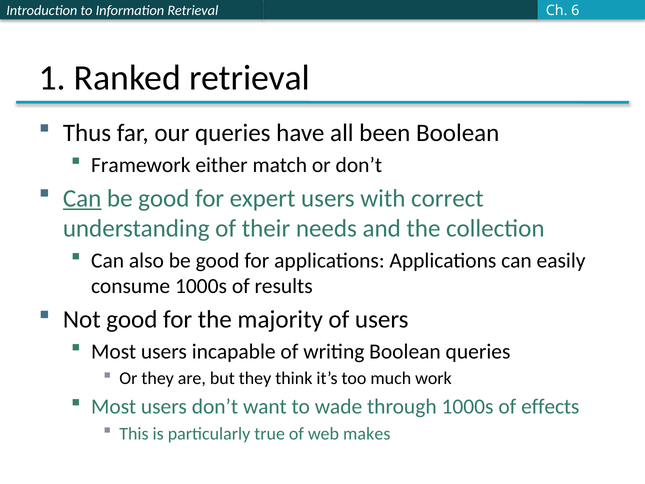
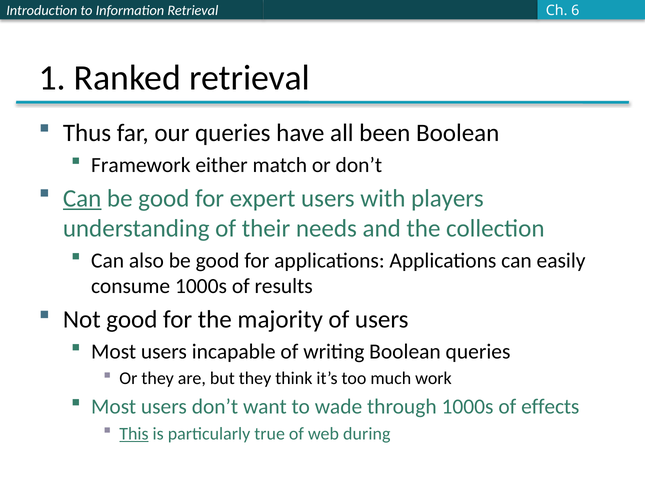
correct: correct -> players
This underline: none -> present
makes: makes -> during
